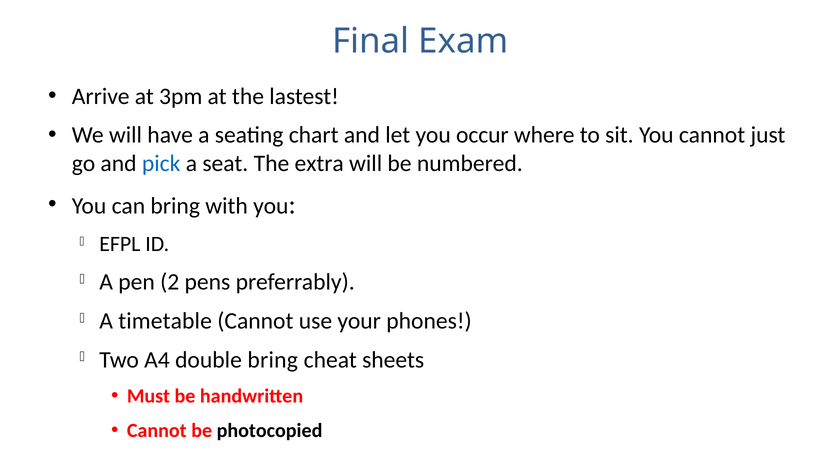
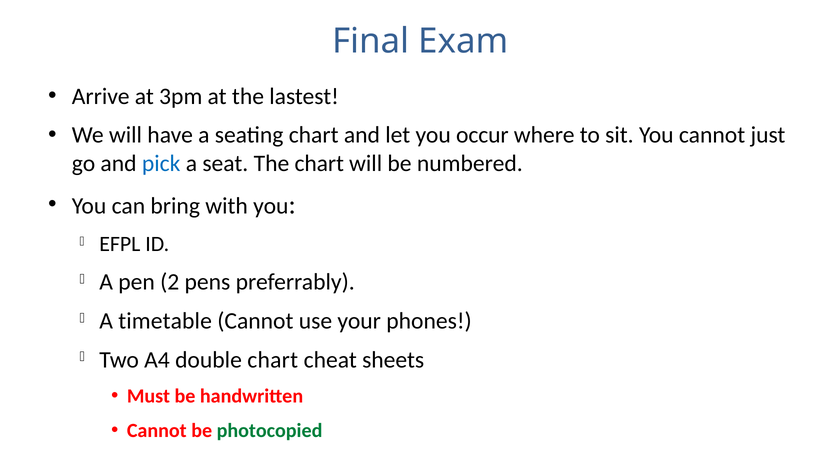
The extra: extra -> chart
double bring: bring -> chart
photocopied colour: black -> green
